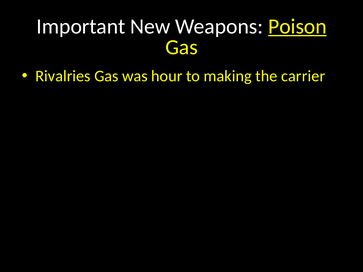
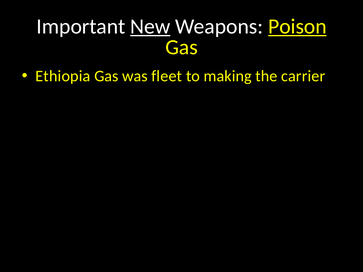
New underline: none -> present
Rivalries: Rivalries -> Ethiopia
hour: hour -> fleet
